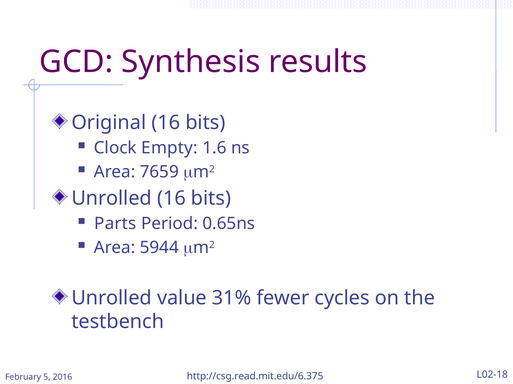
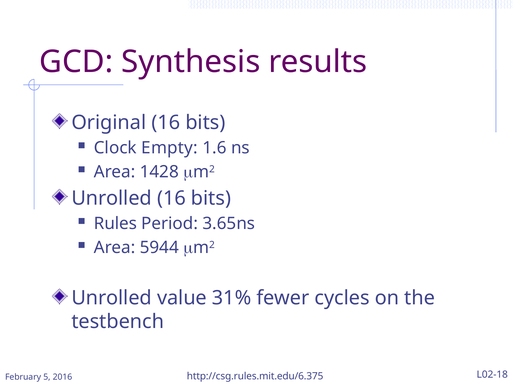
7659: 7659 -> 1428
Parts: Parts -> Rules
0.65ns: 0.65ns -> 3.65ns
http://csg.read.mit.edu/6.375: http://csg.read.mit.edu/6.375 -> http://csg.rules.mit.edu/6.375
